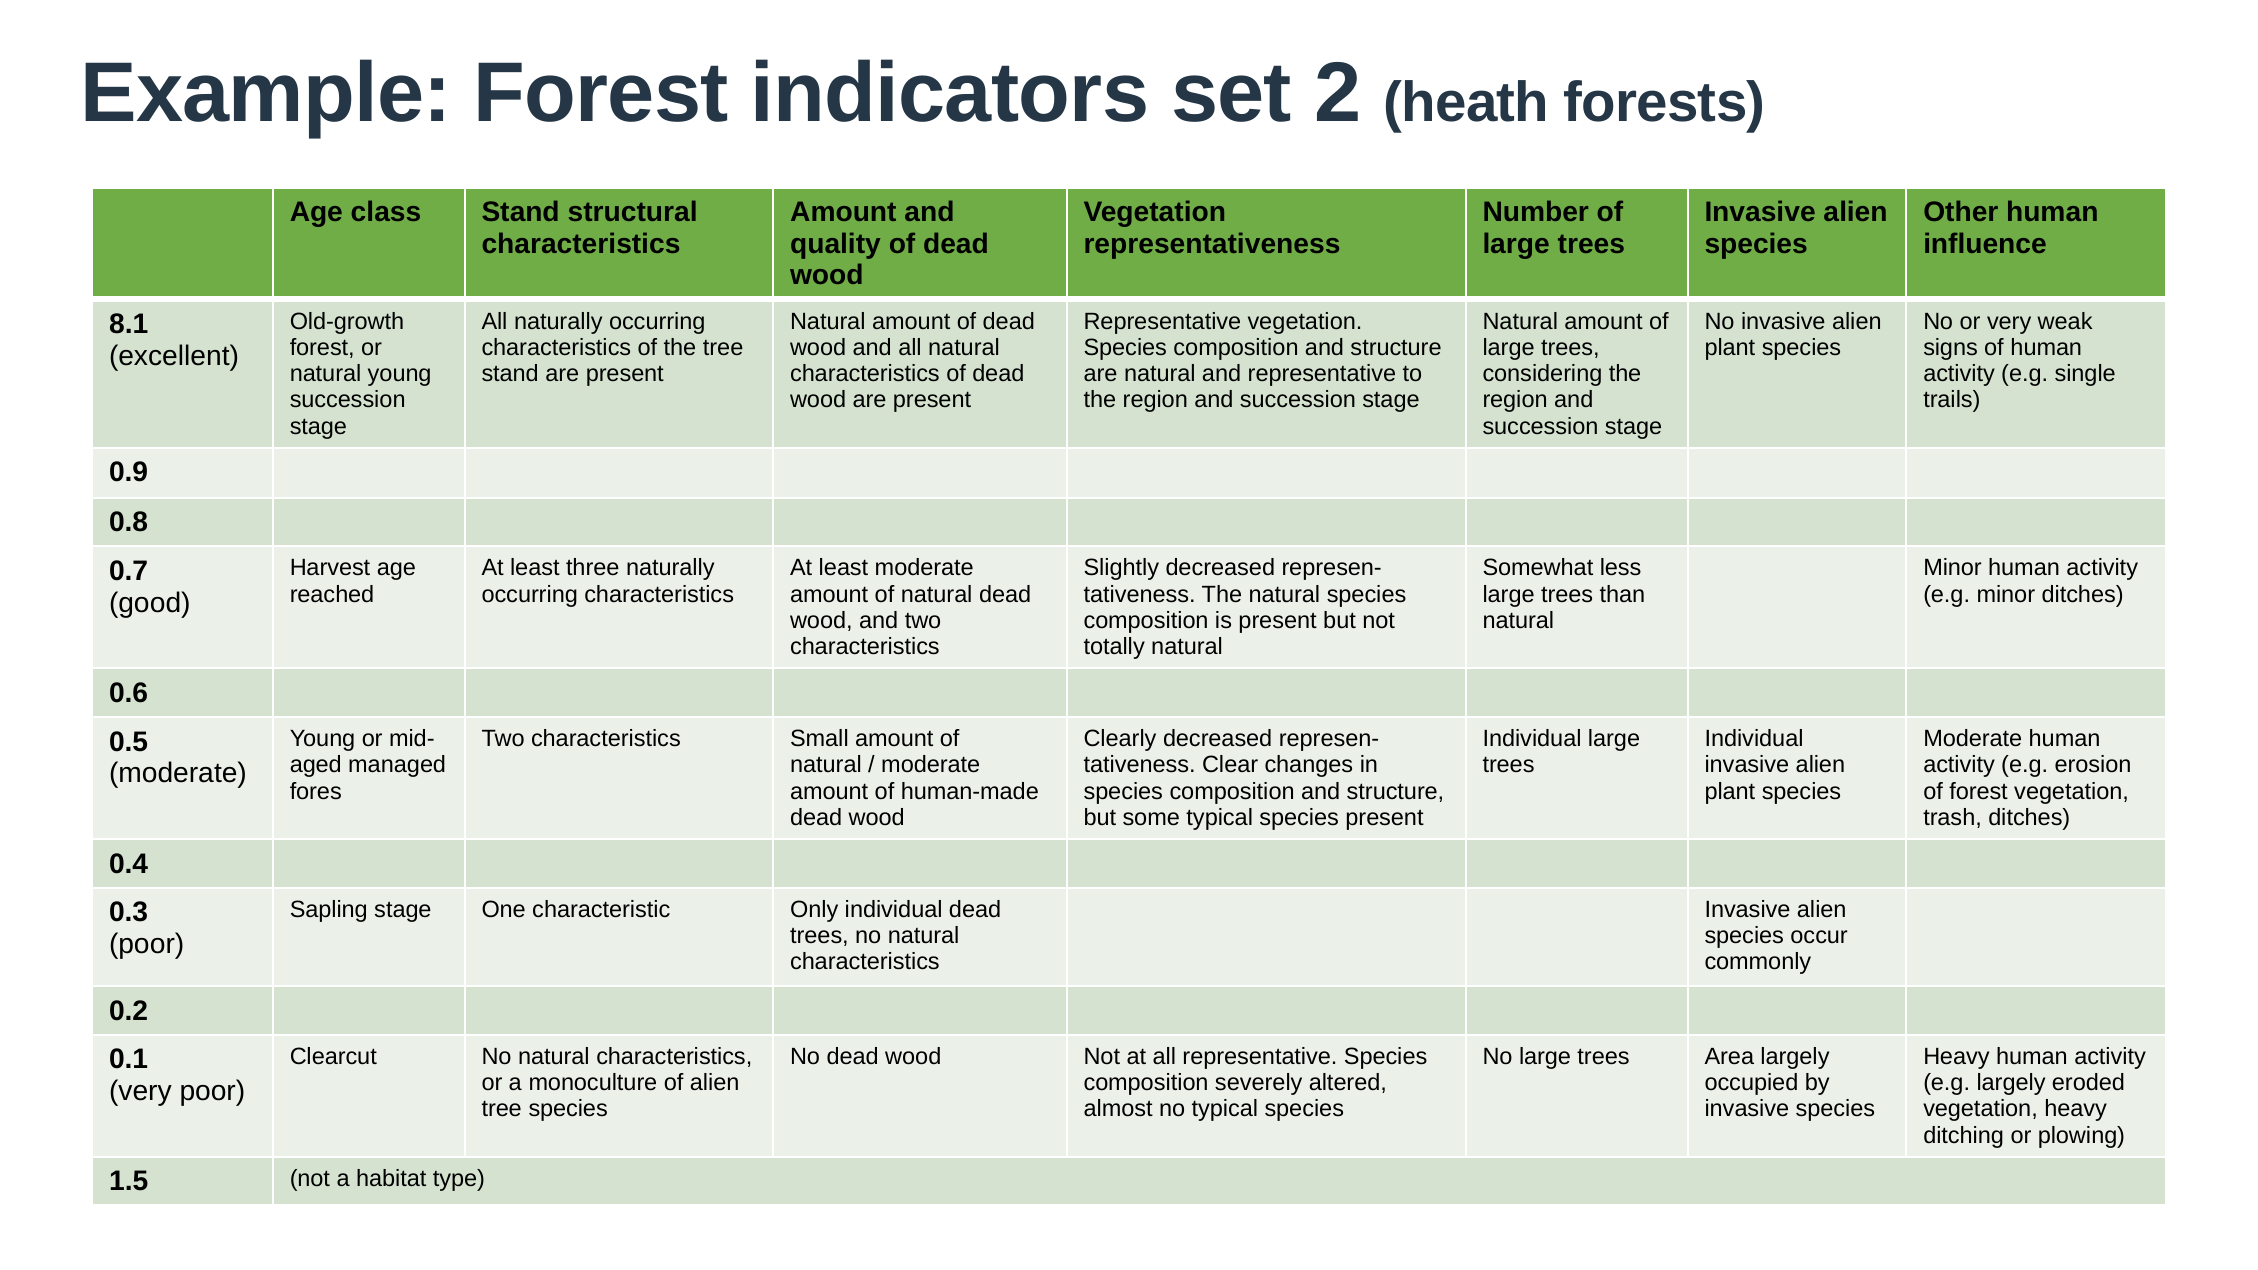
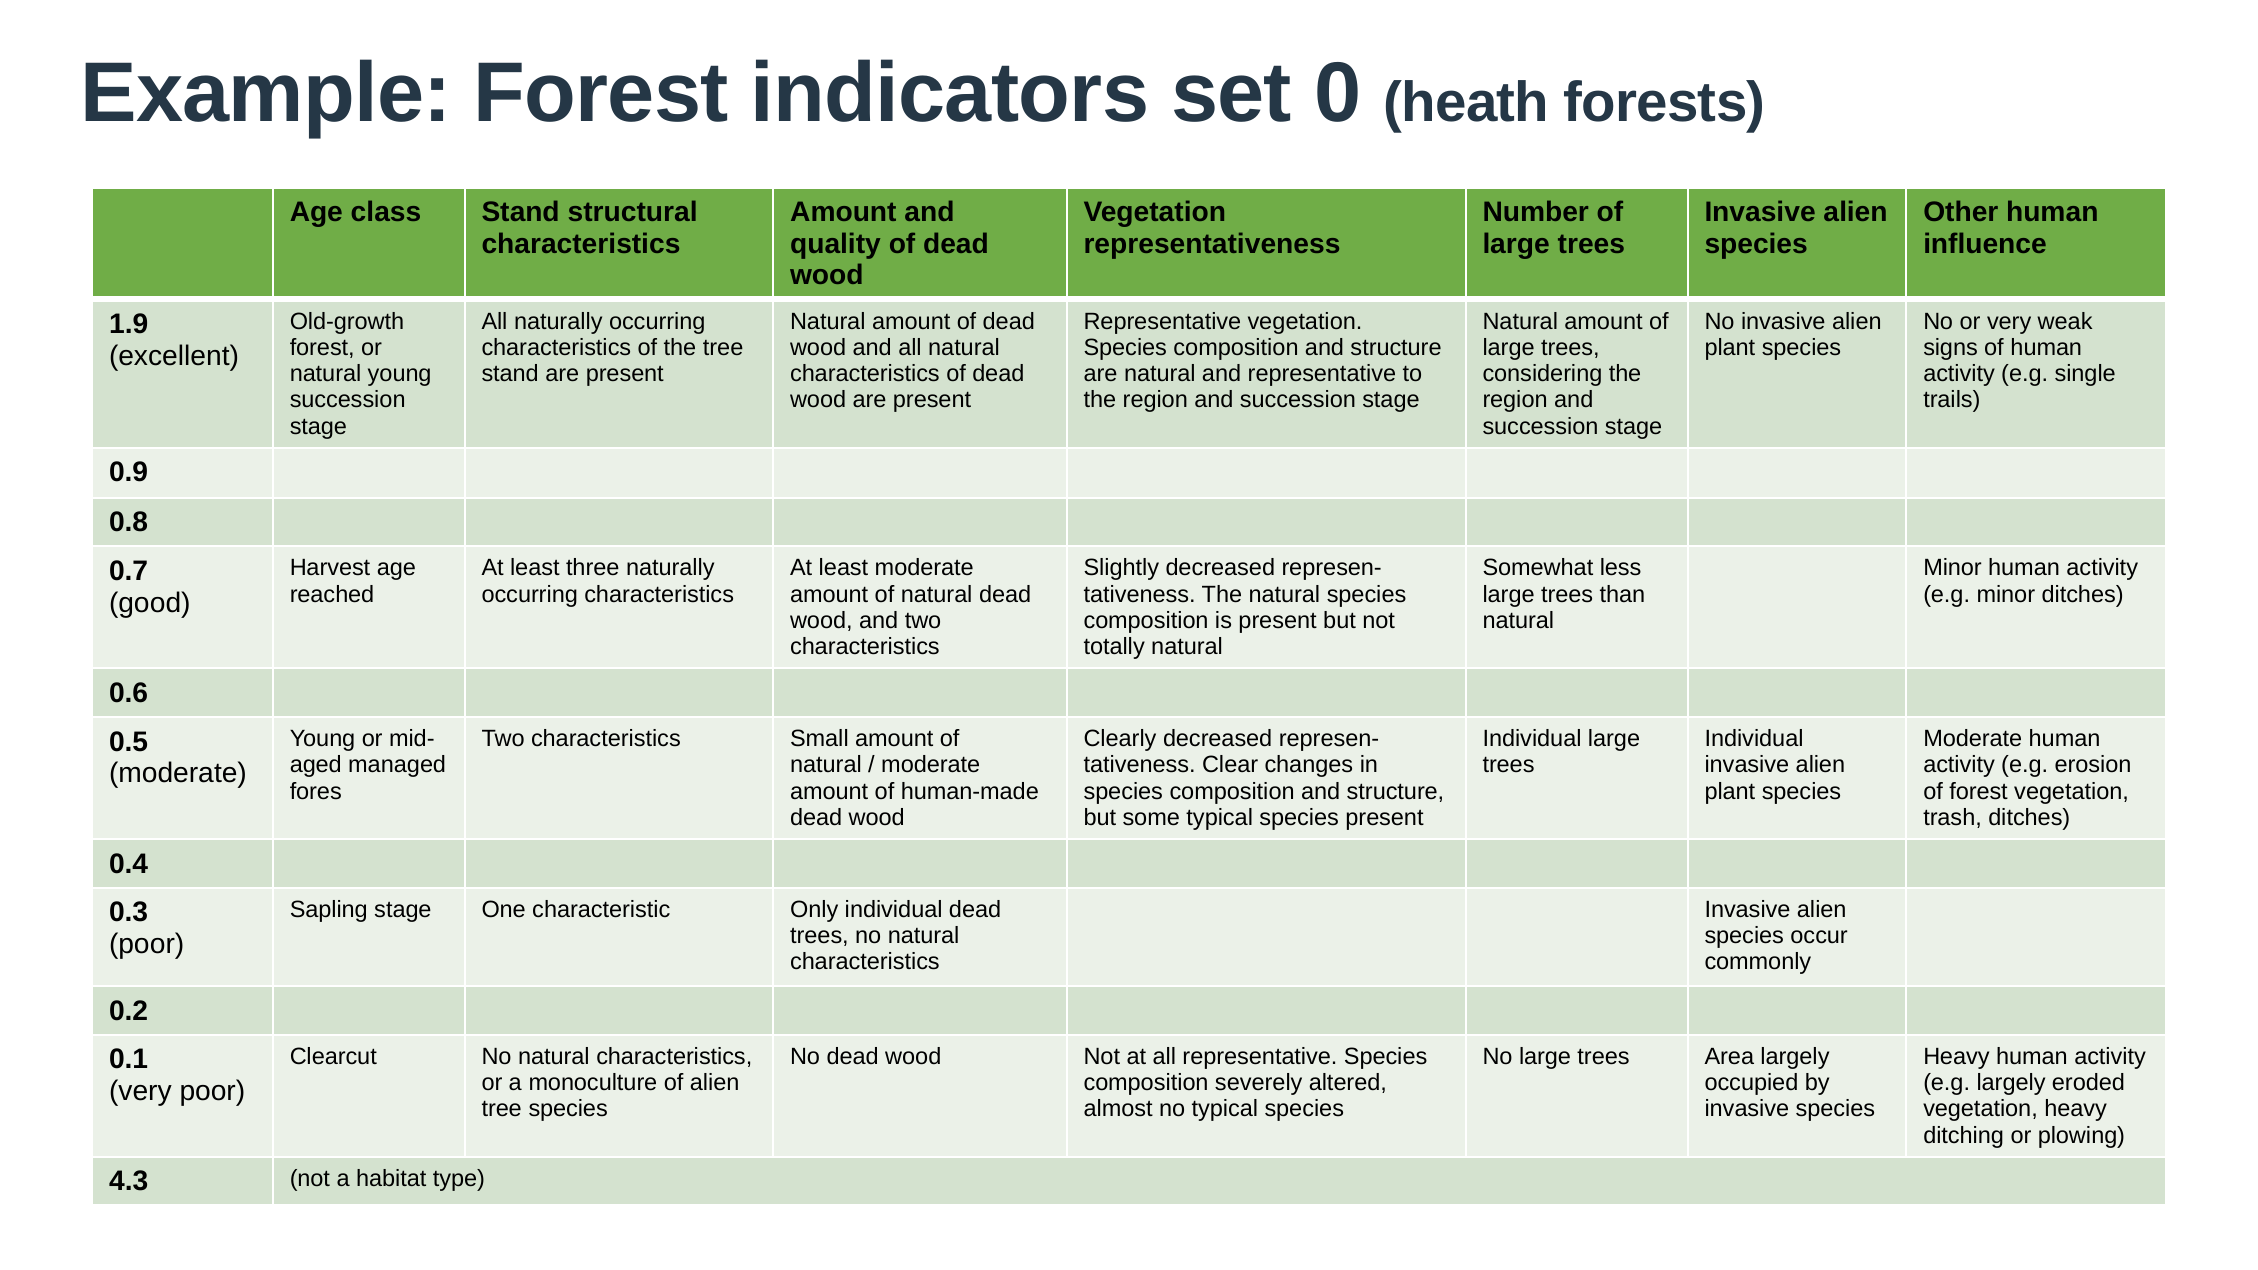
2: 2 -> 0
8.1: 8.1 -> 1.9
1.5: 1.5 -> 4.3
